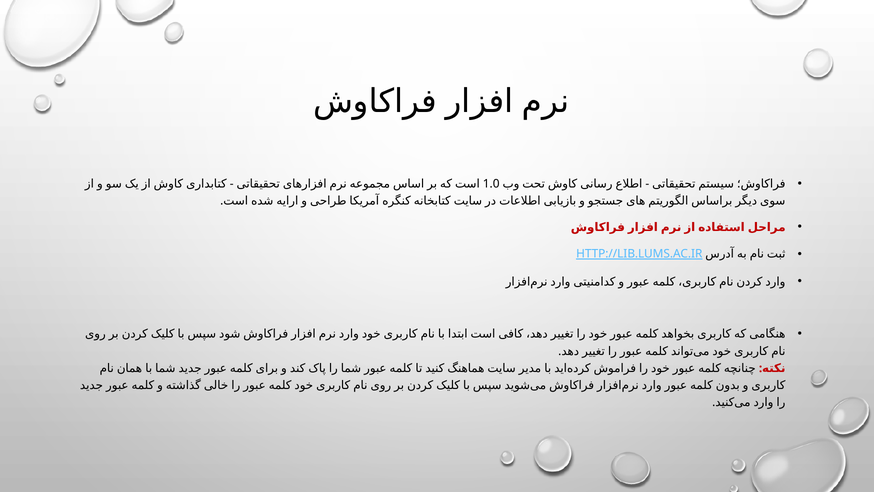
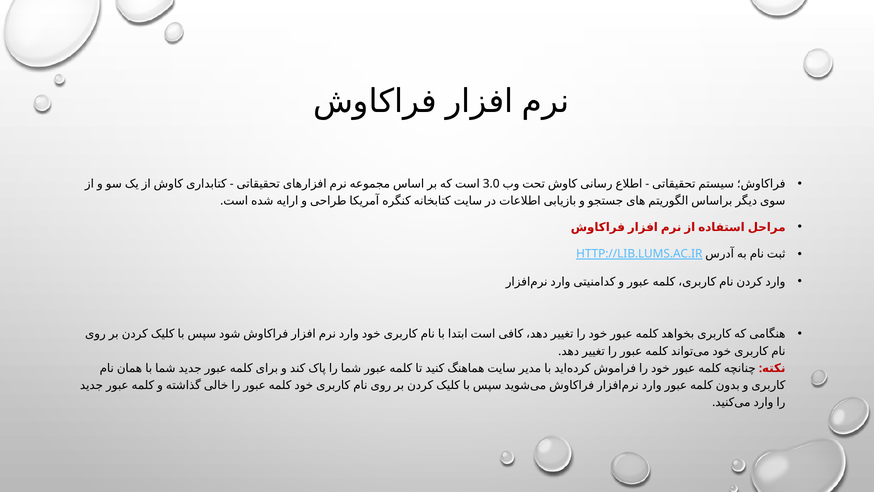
1.0: 1.0 -> 3.0
